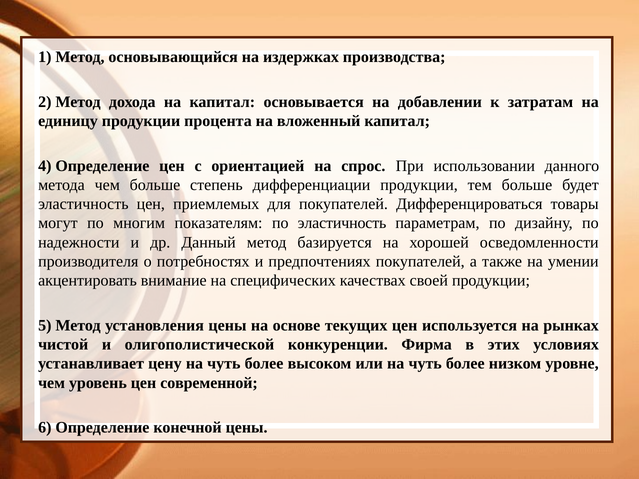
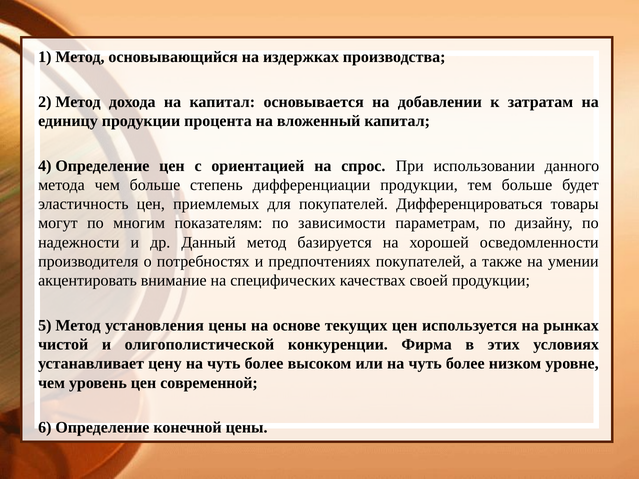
по эластичность: эластичность -> зависимости
